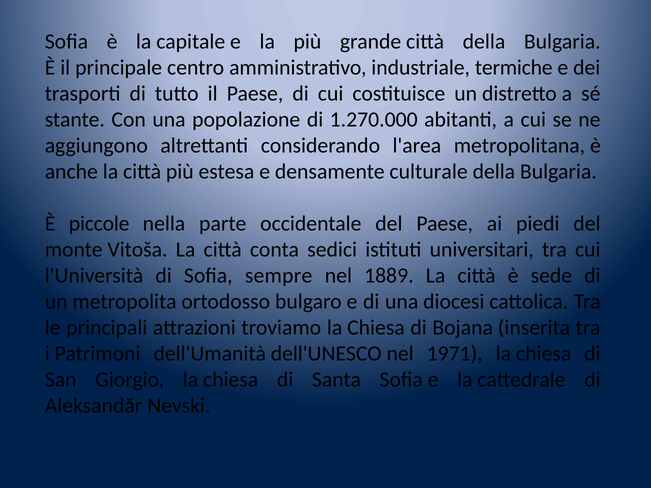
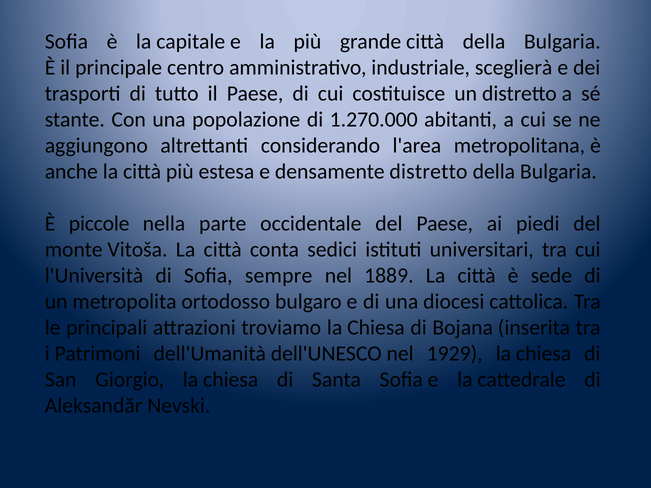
termiche: termiche -> sceglierà
densamente culturale: culturale -> distretto
1971: 1971 -> 1929
